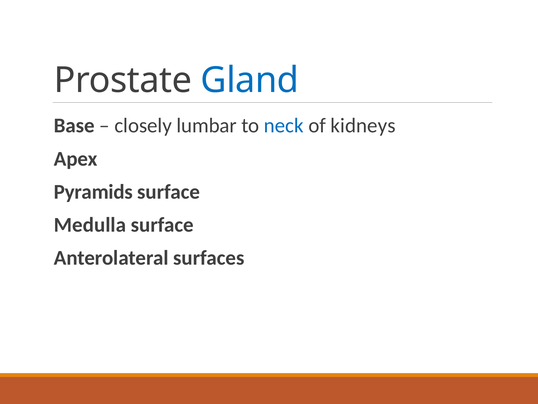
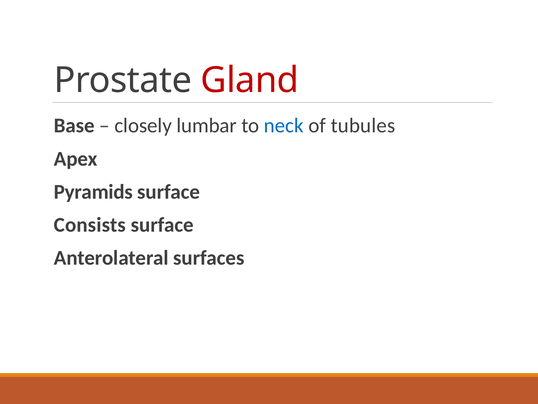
Gland colour: blue -> red
kidneys: kidneys -> tubules
Medulla: Medulla -> Consists
